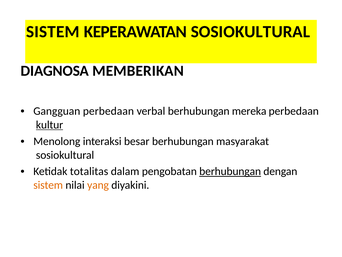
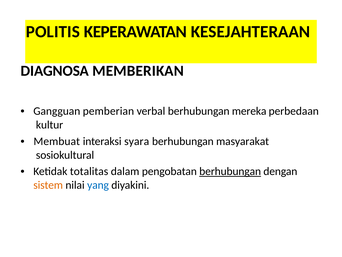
SISTEM at (53, 32): SISTEM -> POLITIS
KEPERAWATAN SOSIOKULTURAL: SOSIOKULTURAL -> KESEJAHTERAAN
Gangguan perbedaan: perbedaan -> pemberian
kultur underline: present -> none
Menolong: Menolong -> Membuat
besar: besar -> syara
yang colour: orange -> blue
